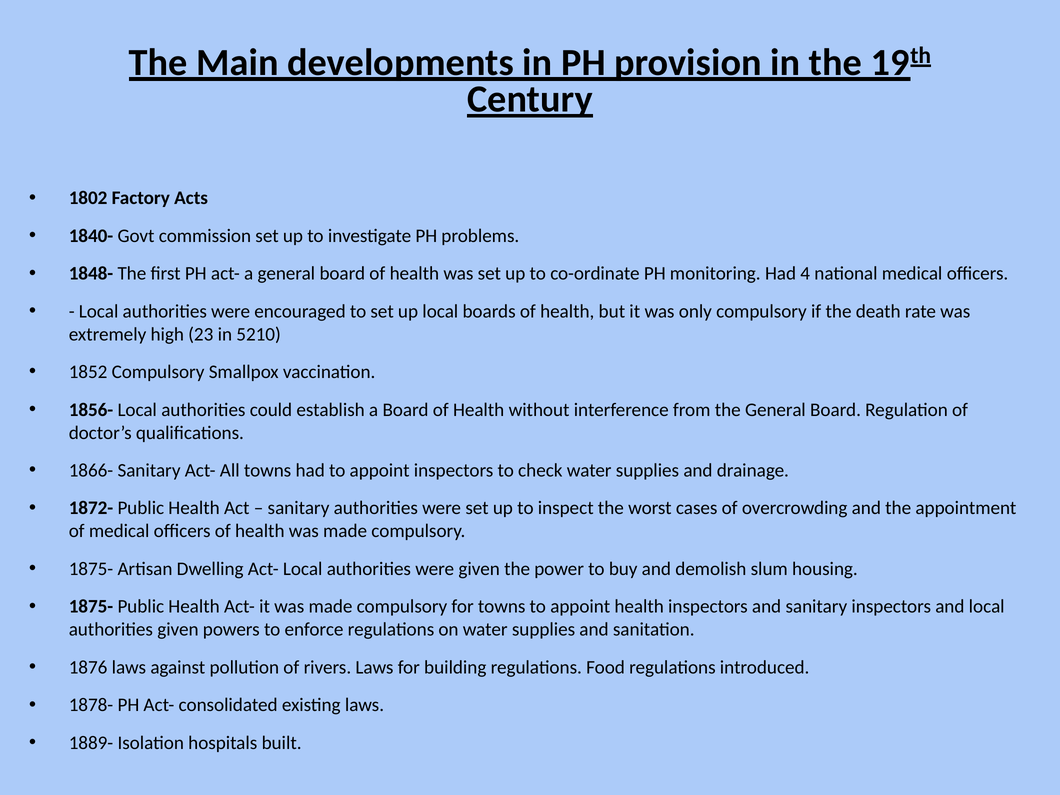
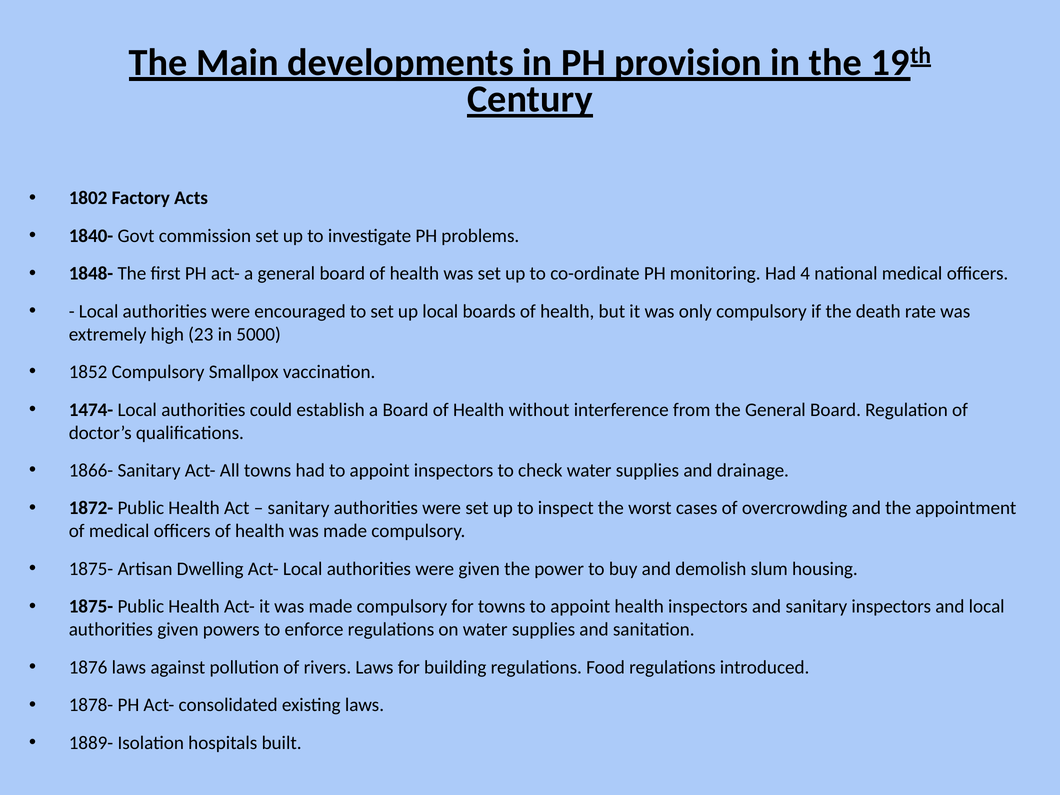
5210: 5210 -> 5000
1856-: 1856- -> 1474-
